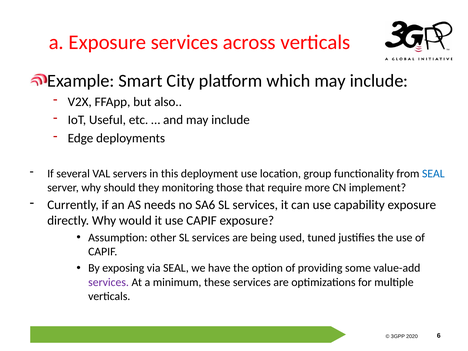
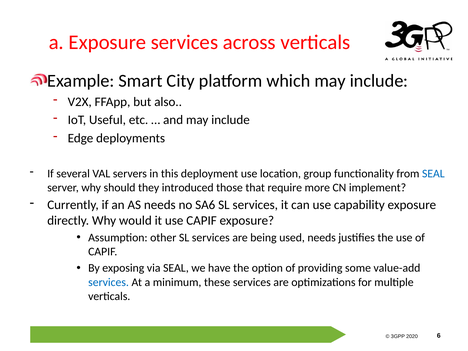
monitoring: monitoring -> introduced
used tuned: tuned -> needs
services at (109, 282) colour: purple -> blue
